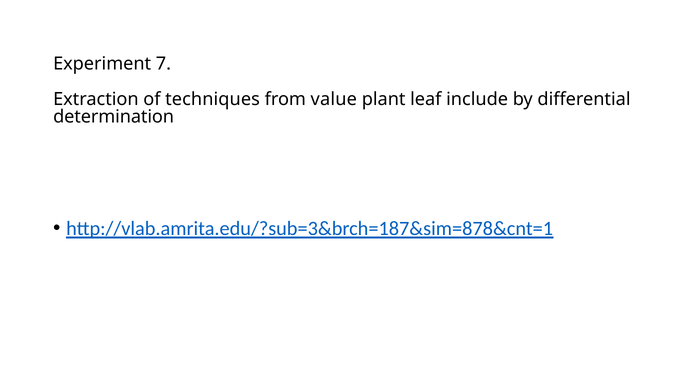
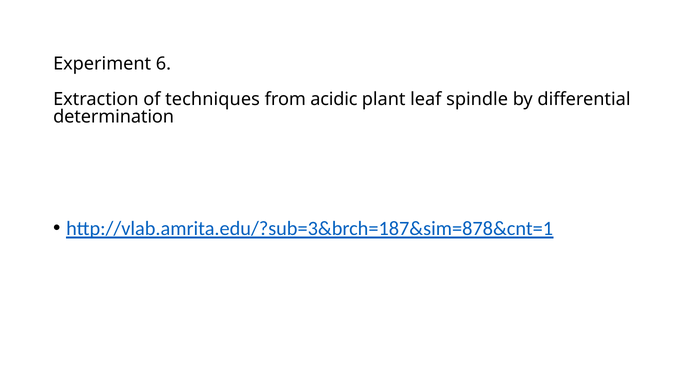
7: 7 -> 6
value: value -> acidic
include: include -> spindle
